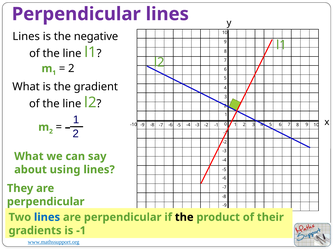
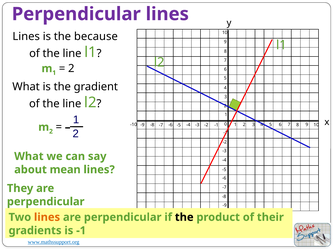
negative: negative -> because
using: using -> mean
lines at (47, 217) colour: blue -> orange
